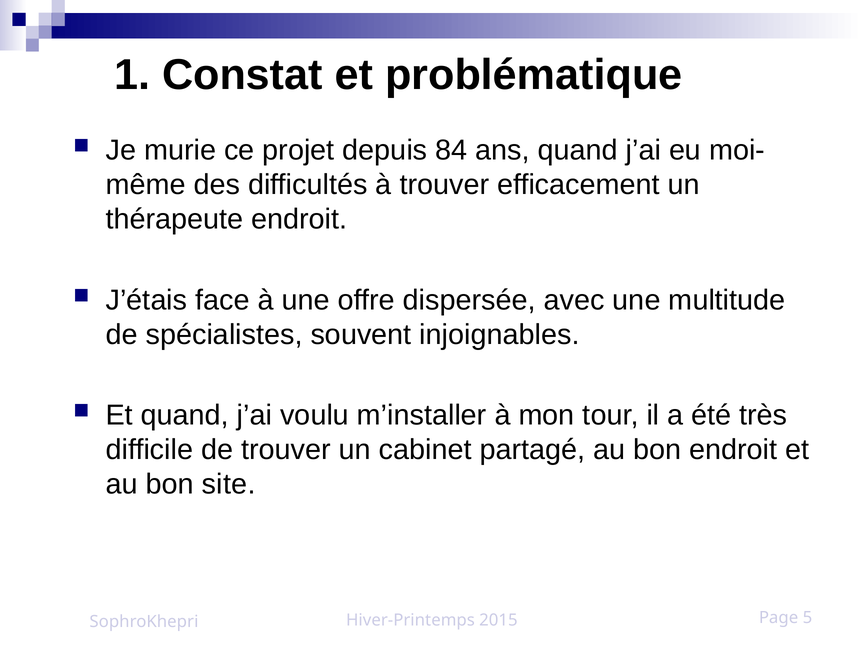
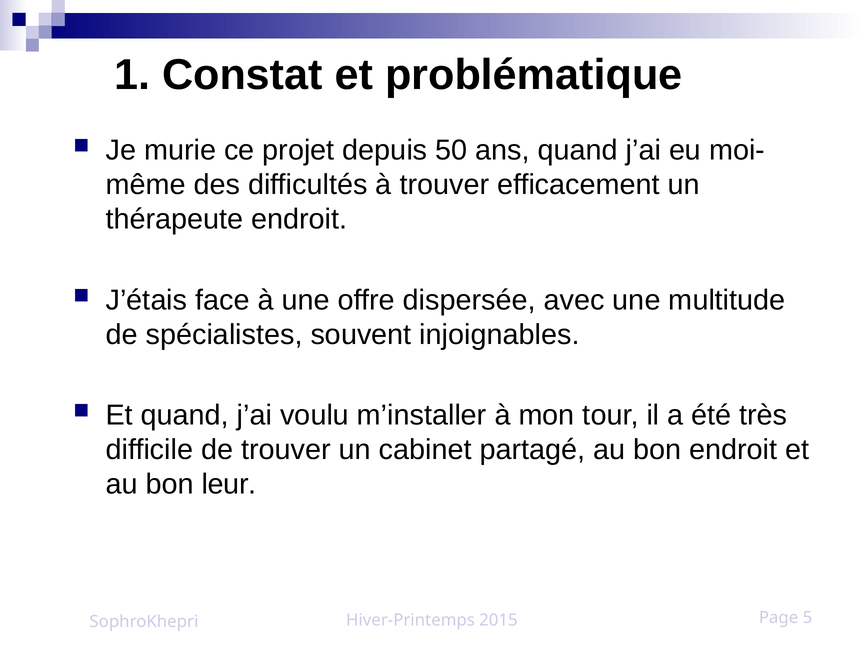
84: 84 -> 50
site: site -> leur
